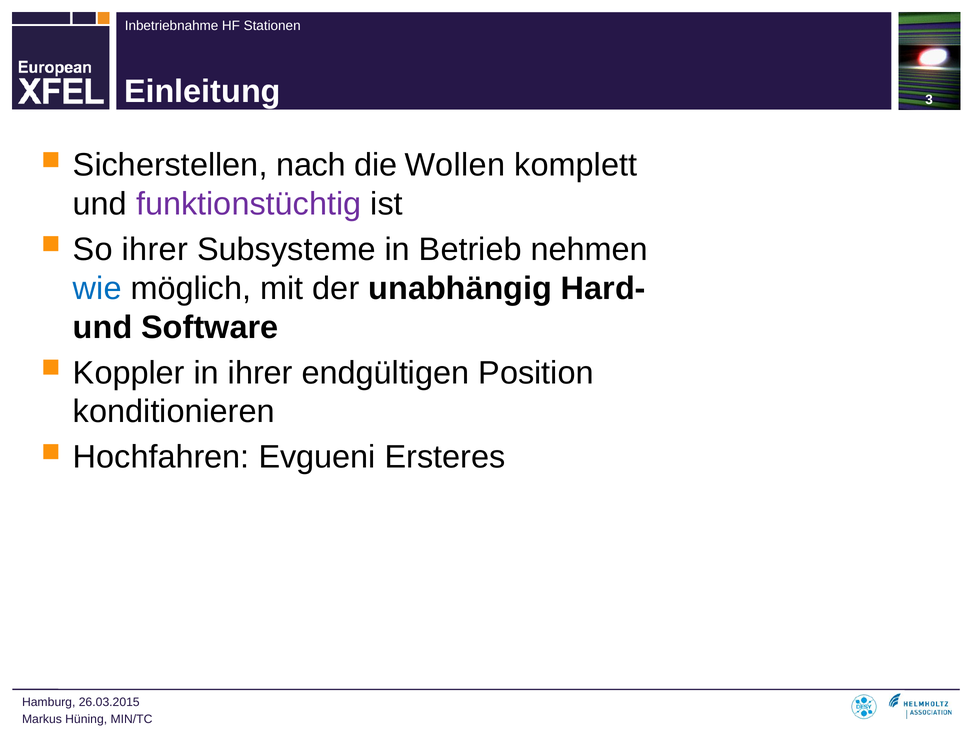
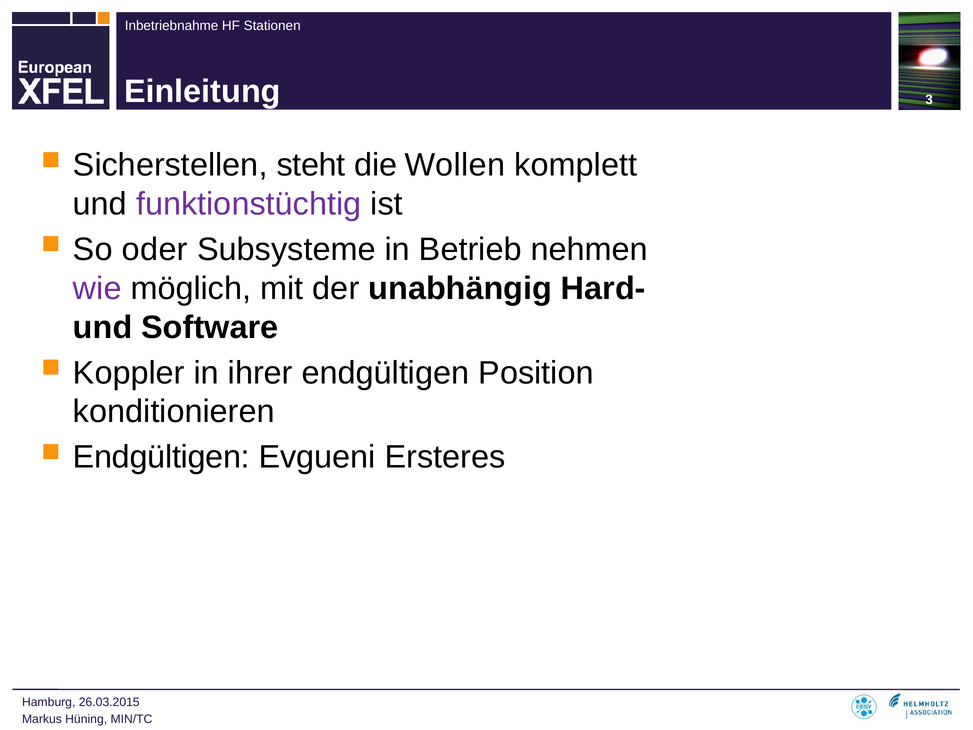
nach: nach -> steht
So ihrer: ihrer -> oder
wie colour: blue -> purple
Hochfahren at (161, 457): Hochfahren -> Endgültigen
